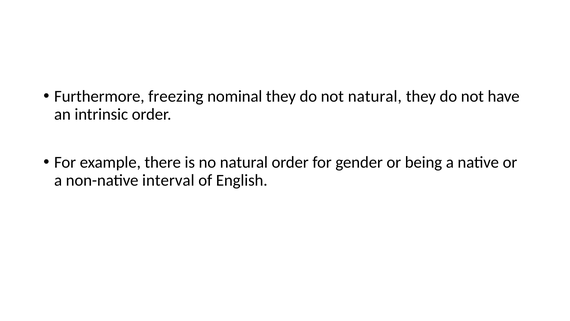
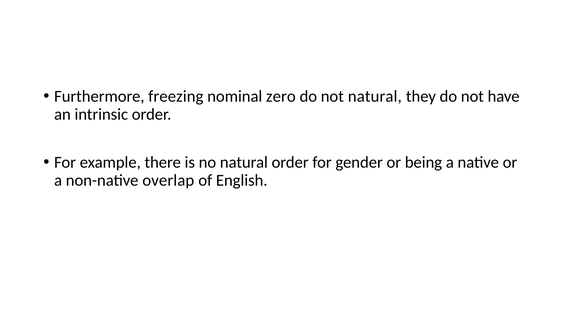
nominal they: they -> zero
interval: interval -> overlap
